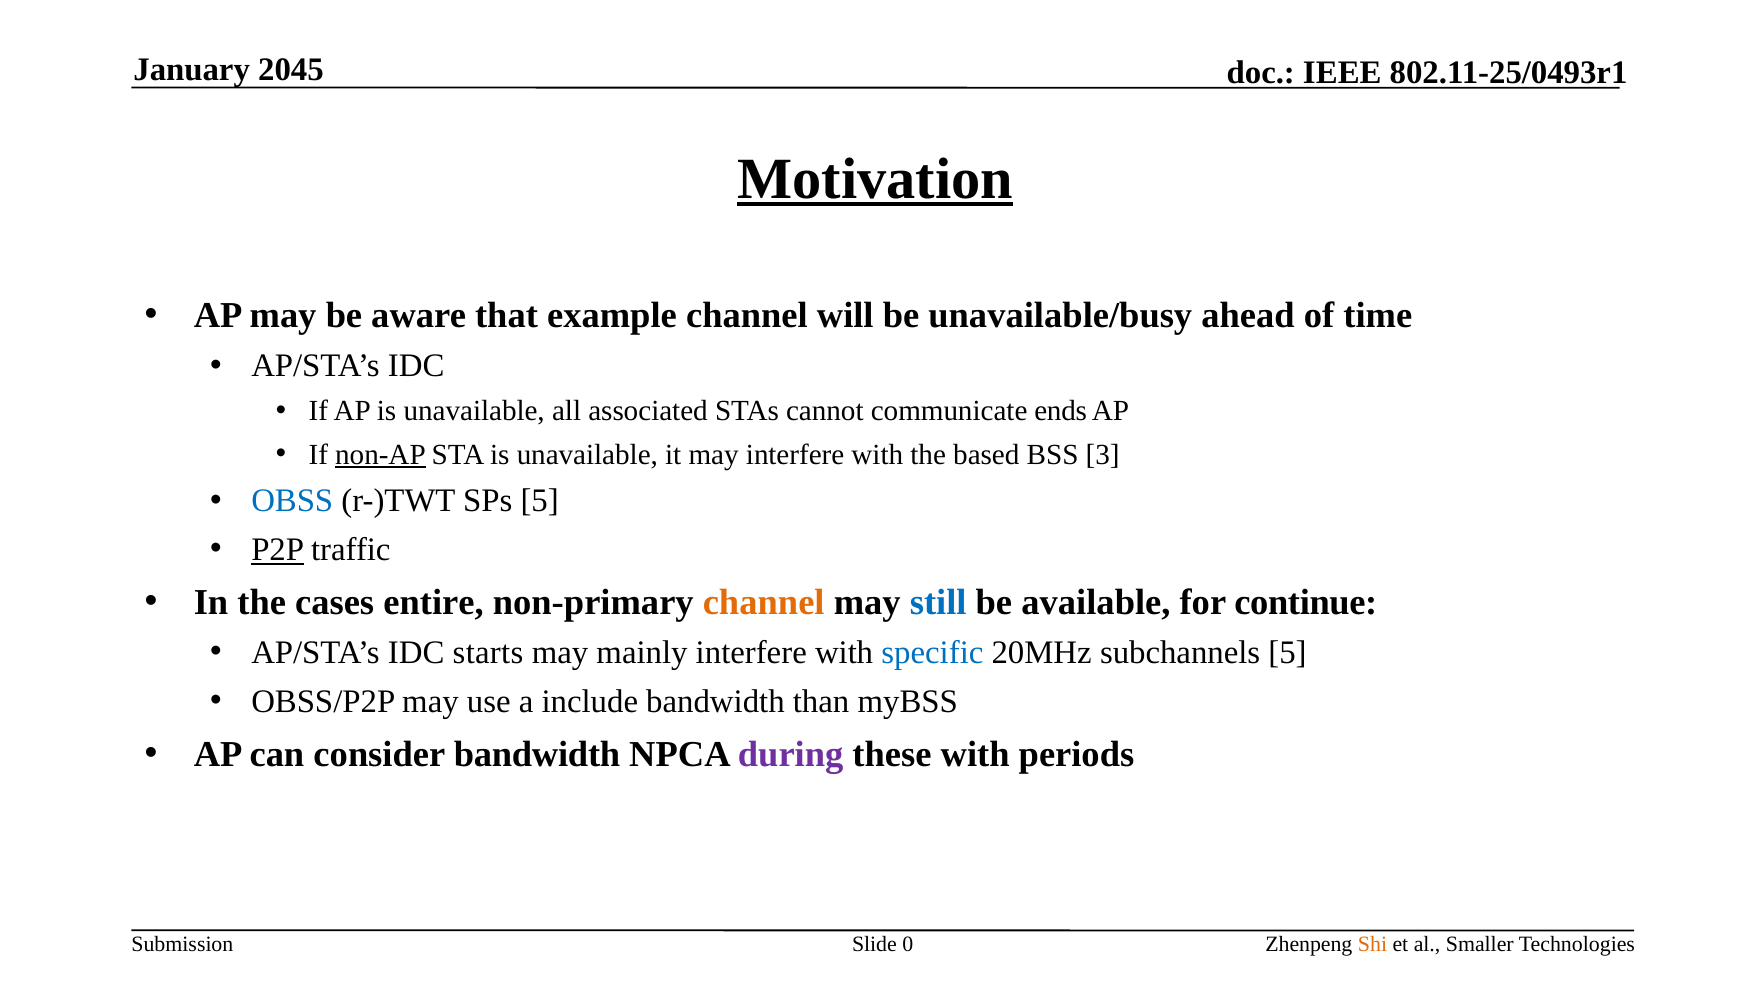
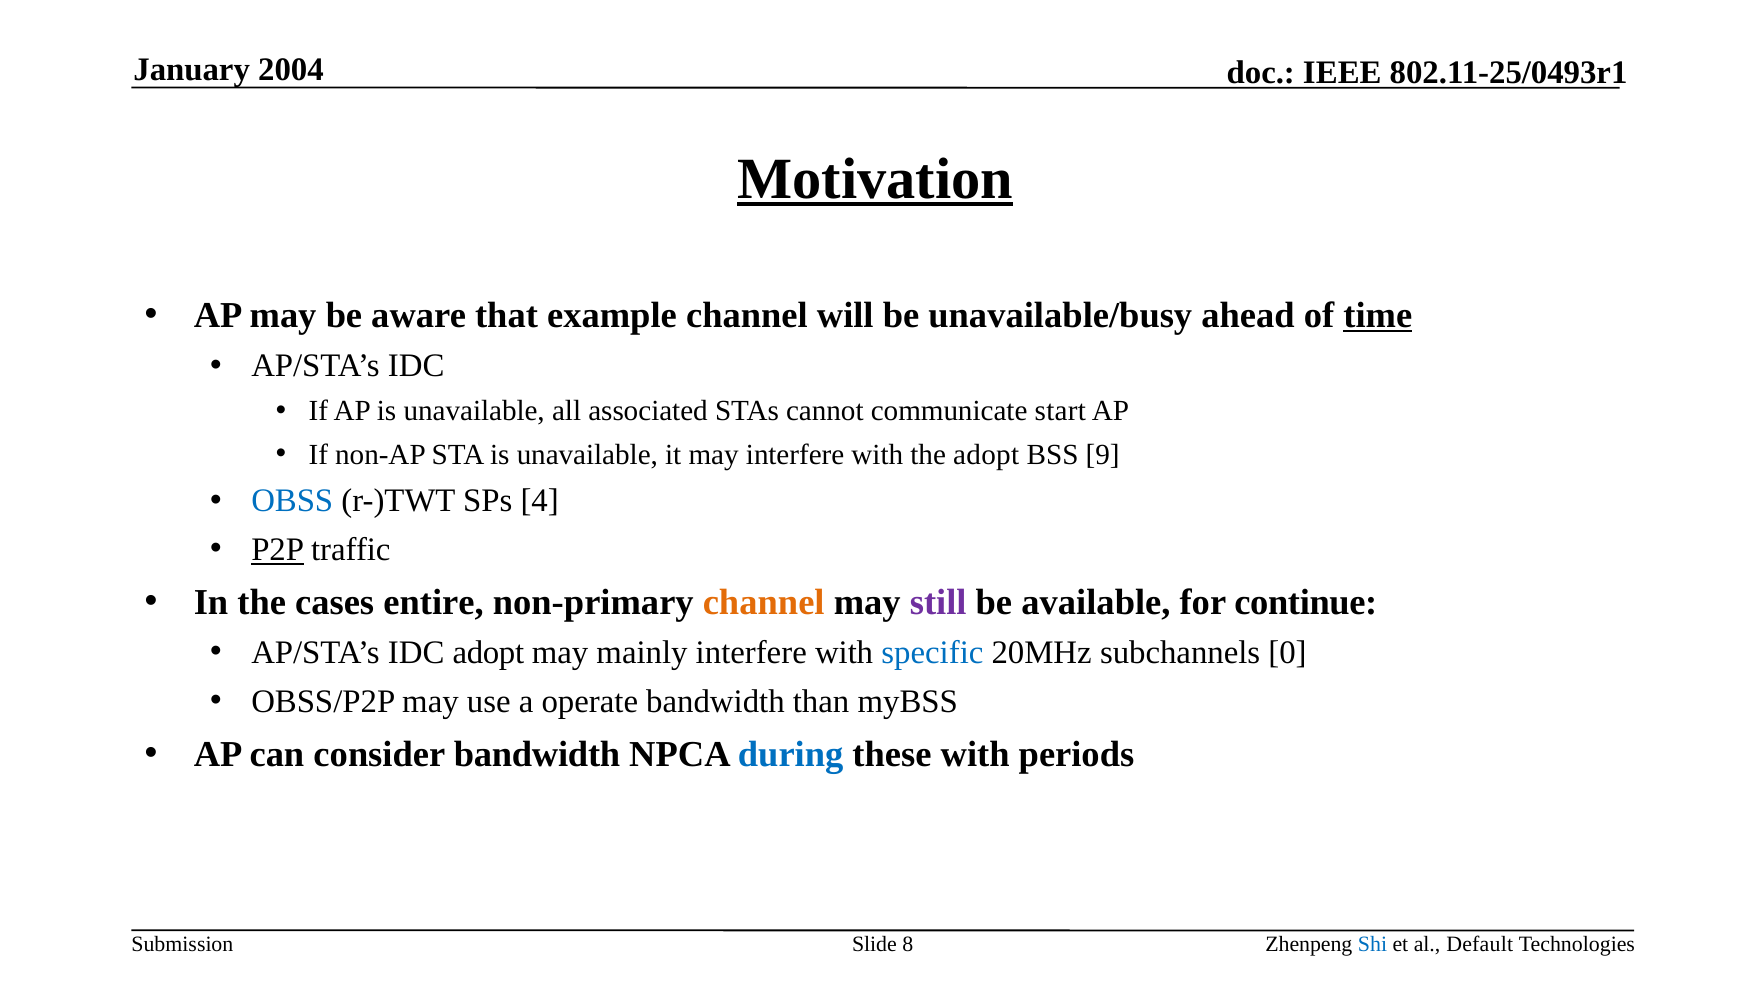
2045: 2045 -> 2004
time underline: none -> present
ends: ends -> start
non-AP underline: present -> none
the based: based -> adopt
3: 3 -> 9
SPs 5: 5 -> 4
still colour: blue -> purple
IDC starts: starts -> adopt
subchannels 5: 5 -> 0
include: include -> operate
during colour: purple -> blue
0: 0 -> 8
Shi colour: orange -> blue
Smaller: Smaller -> Default
